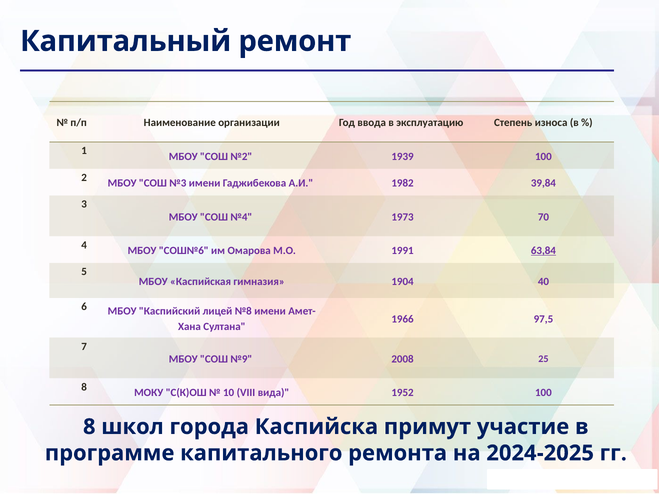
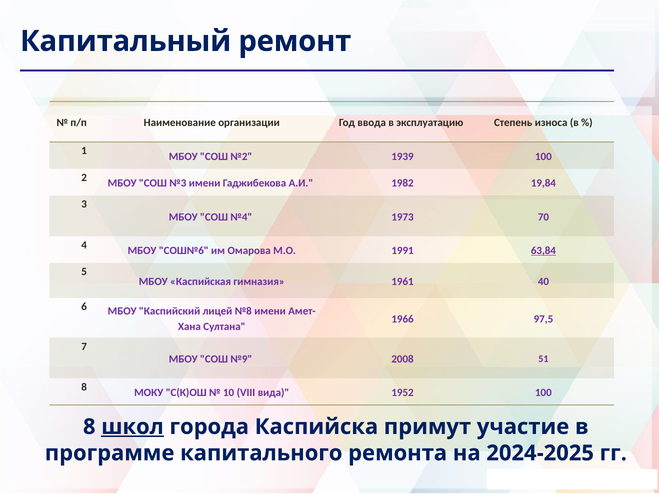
39,84: 39,84 -> 19,84
1904: 1904 -> 1961
25: 25 -> 51
школ underline: none -> present
